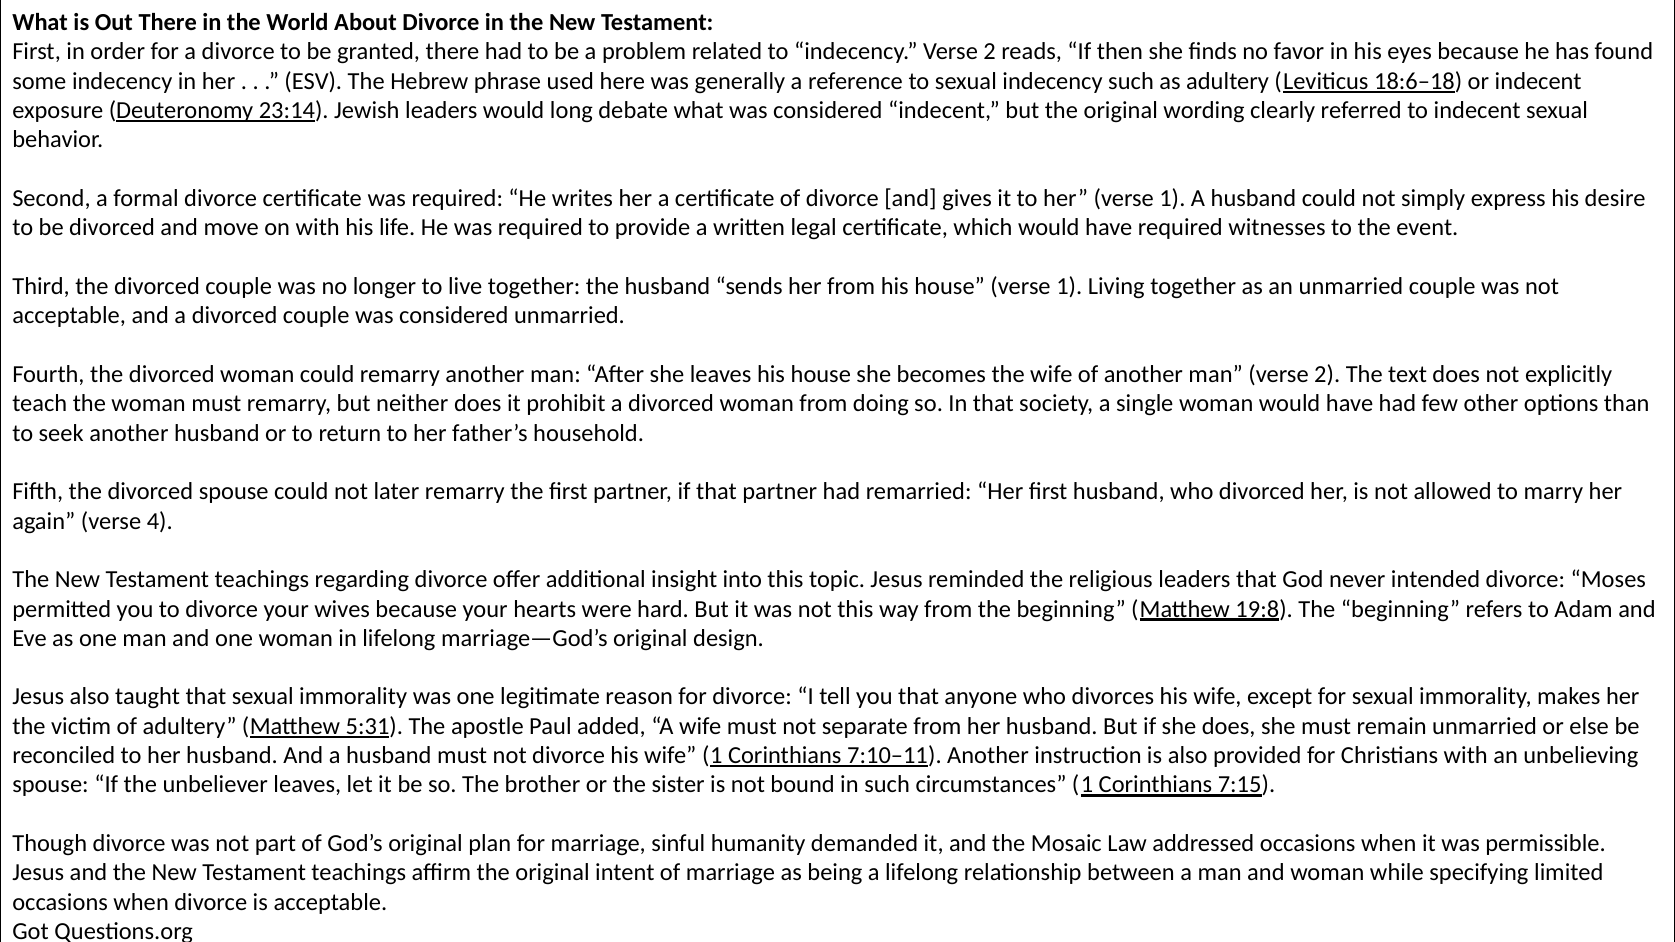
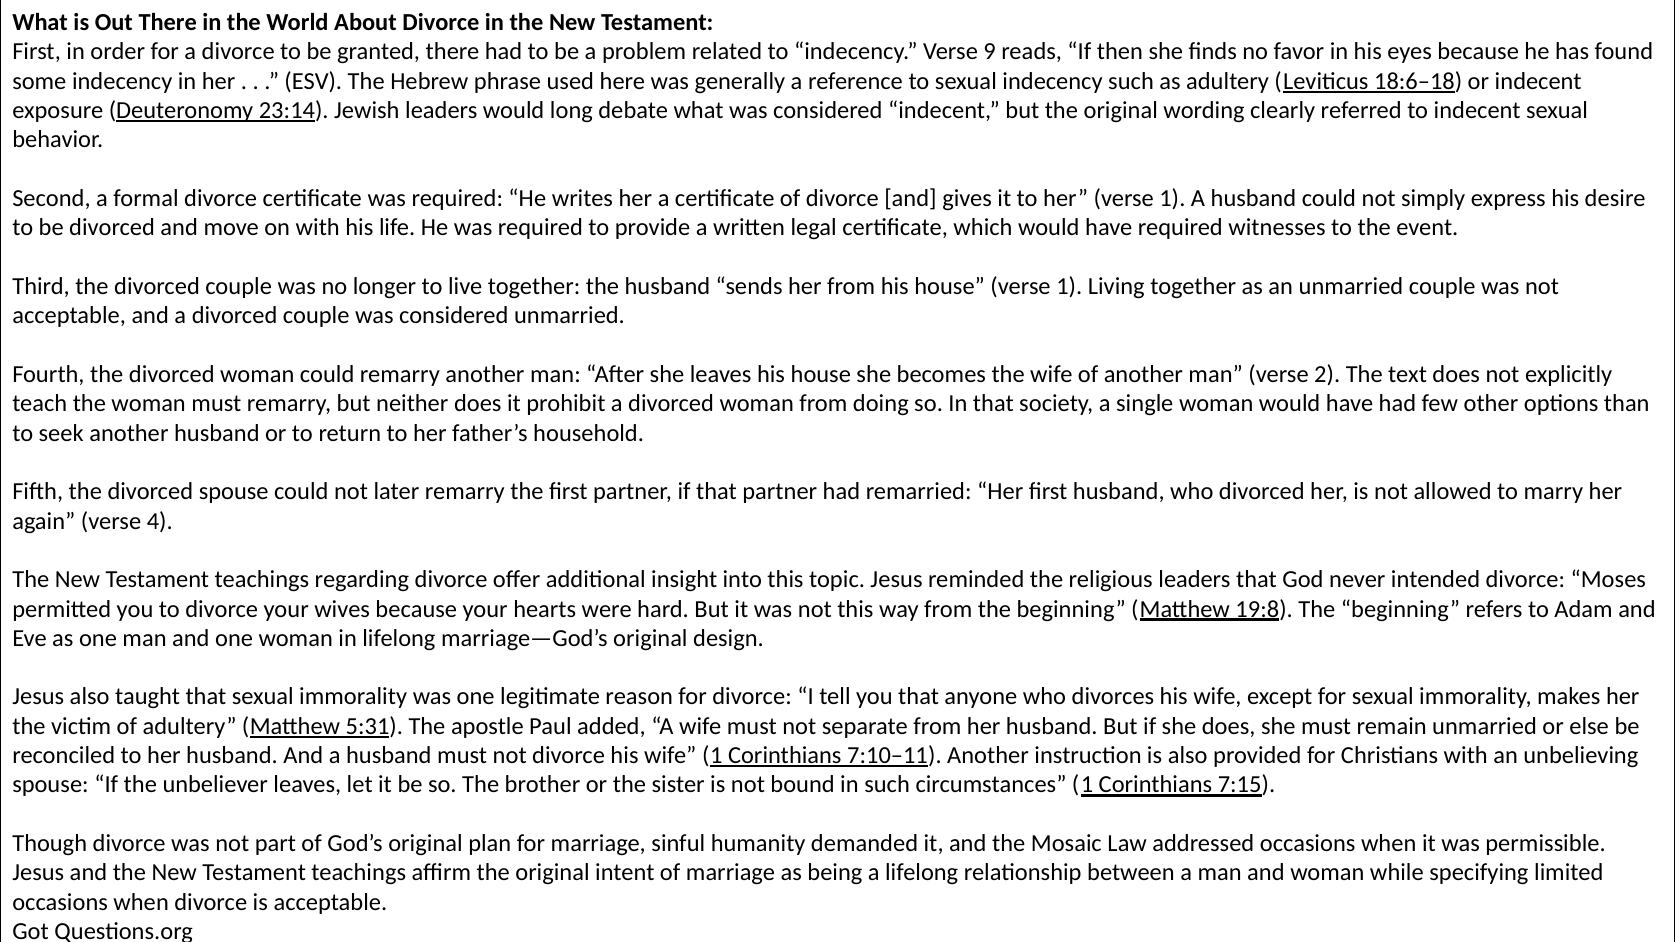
indecency Verse 2: 2 -> 9
